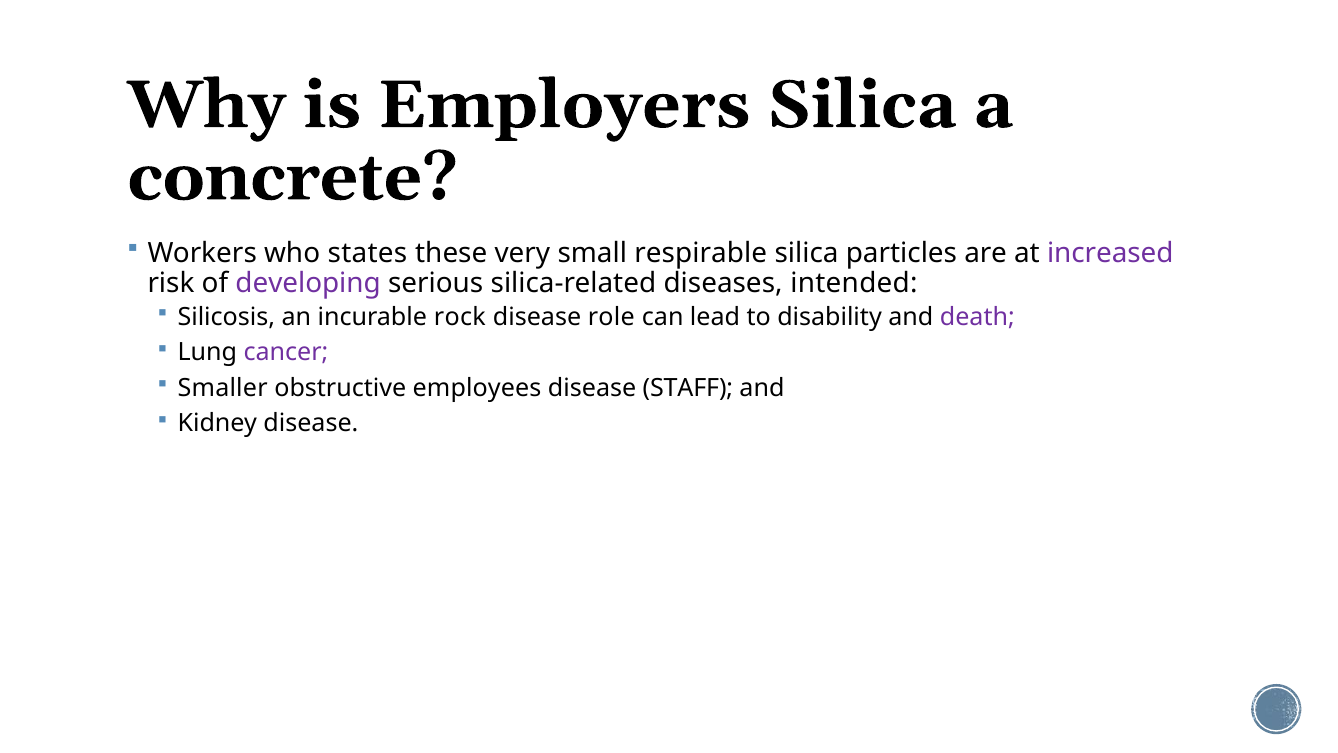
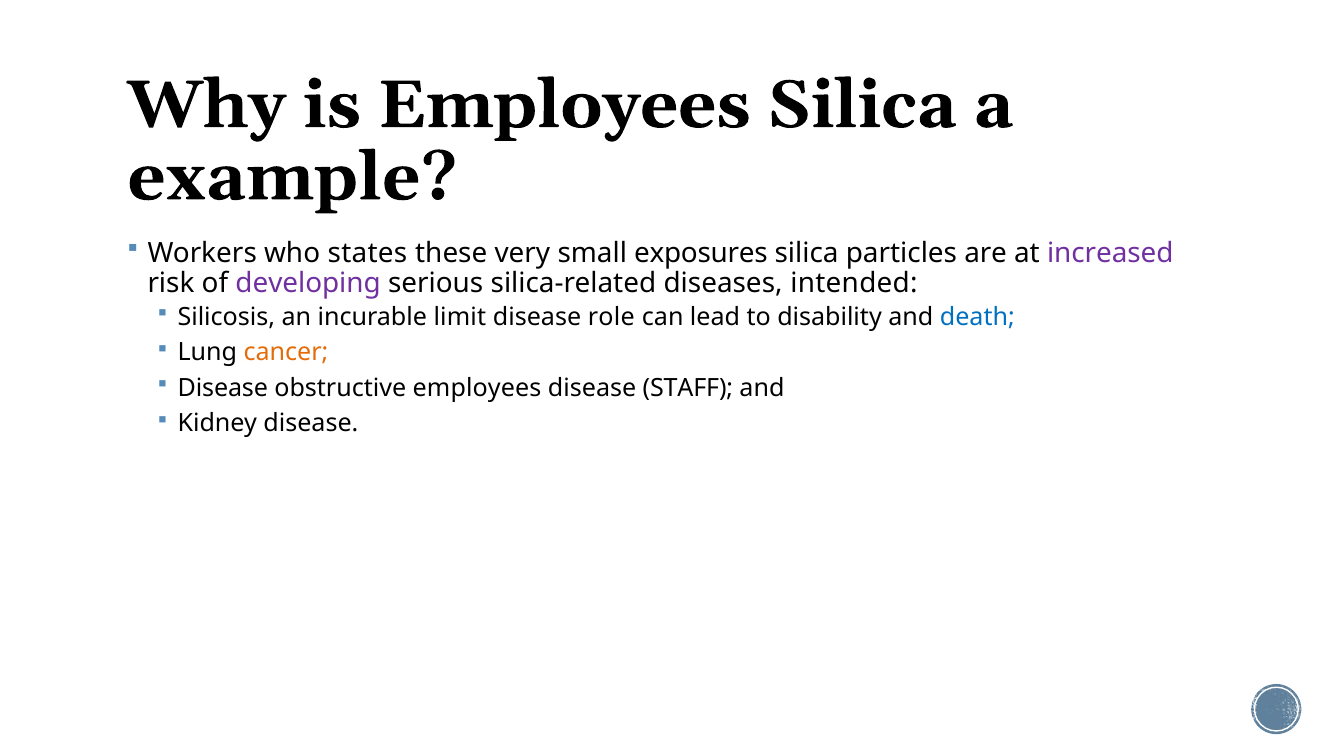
is Employers: Employers -> Employees
concrete: concrete -> example
respirable: respirable -> exposures
rock: rock -> limit
death colour: purple -> blue
cancer colour: purple -> orange
Smaller at (223, 388): Smaller -> Disease
